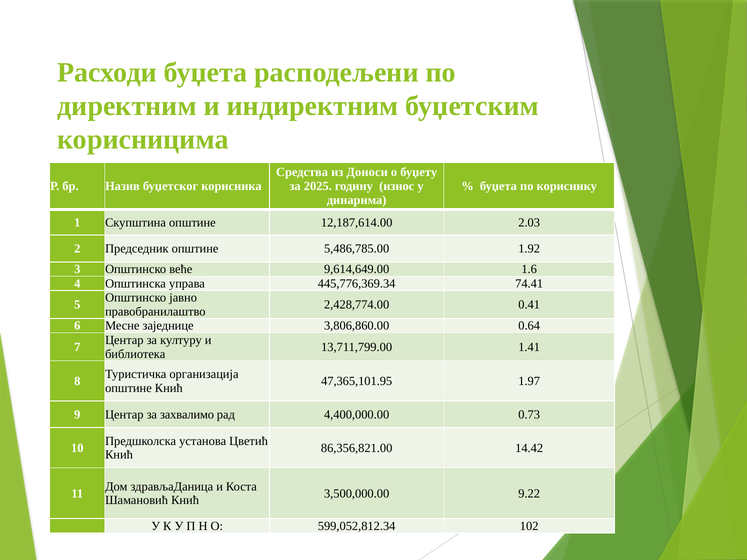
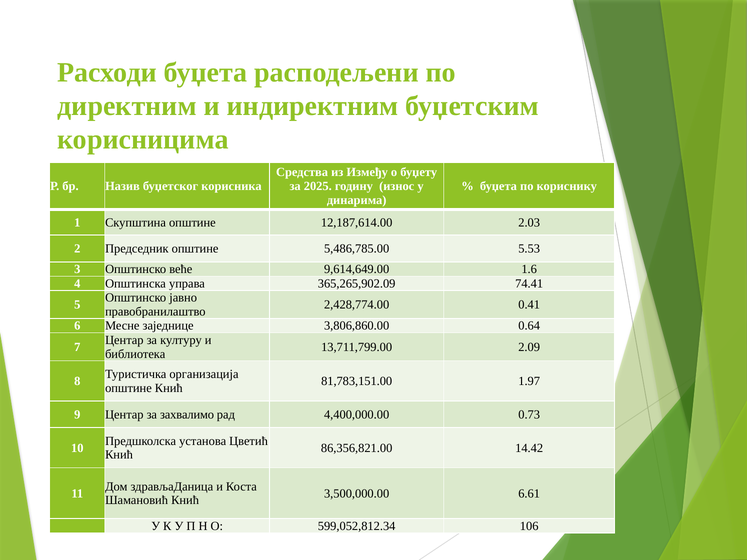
Доноси: Доноси -> Између
1.92: 1.92 -> 5.53
445,776,369.34: 445,776,369.34 -> 365,265,902.09
1.41: 1.41 -> 2.09
47,365,101.95: 47,365,101.95 -> 81,783,151.00
9.22: 9.22 -> 6.61
102: 102 -> 106
